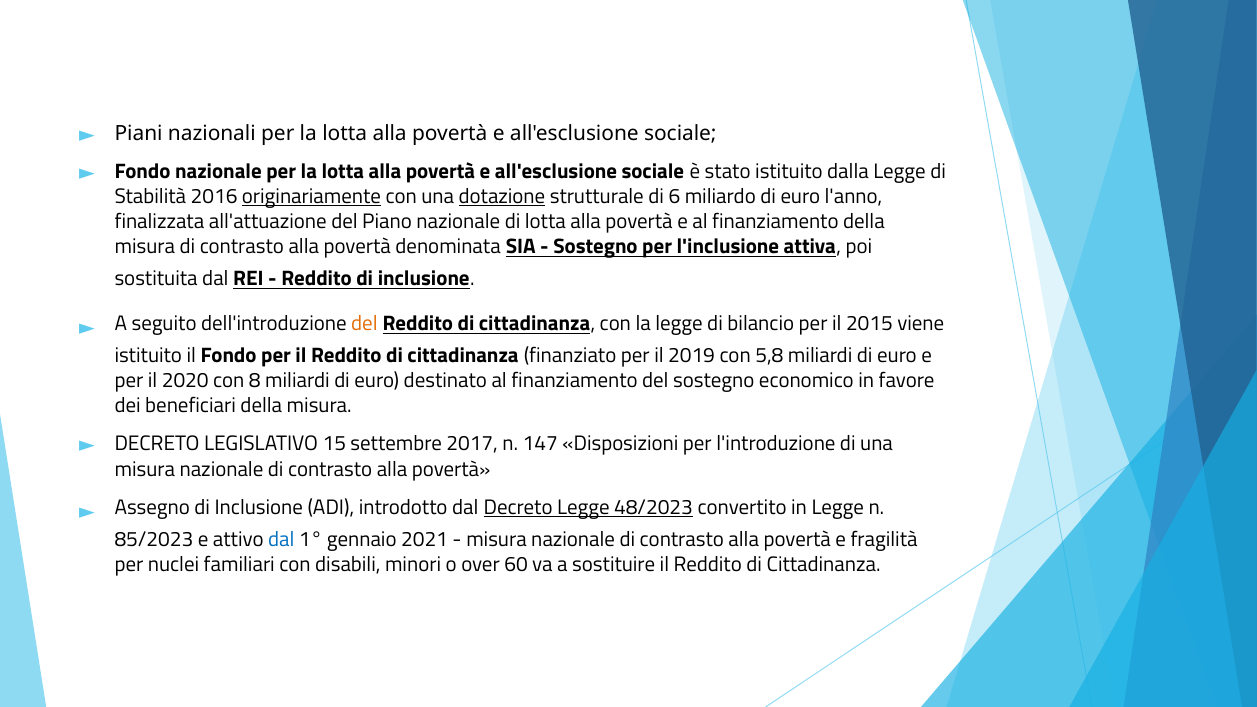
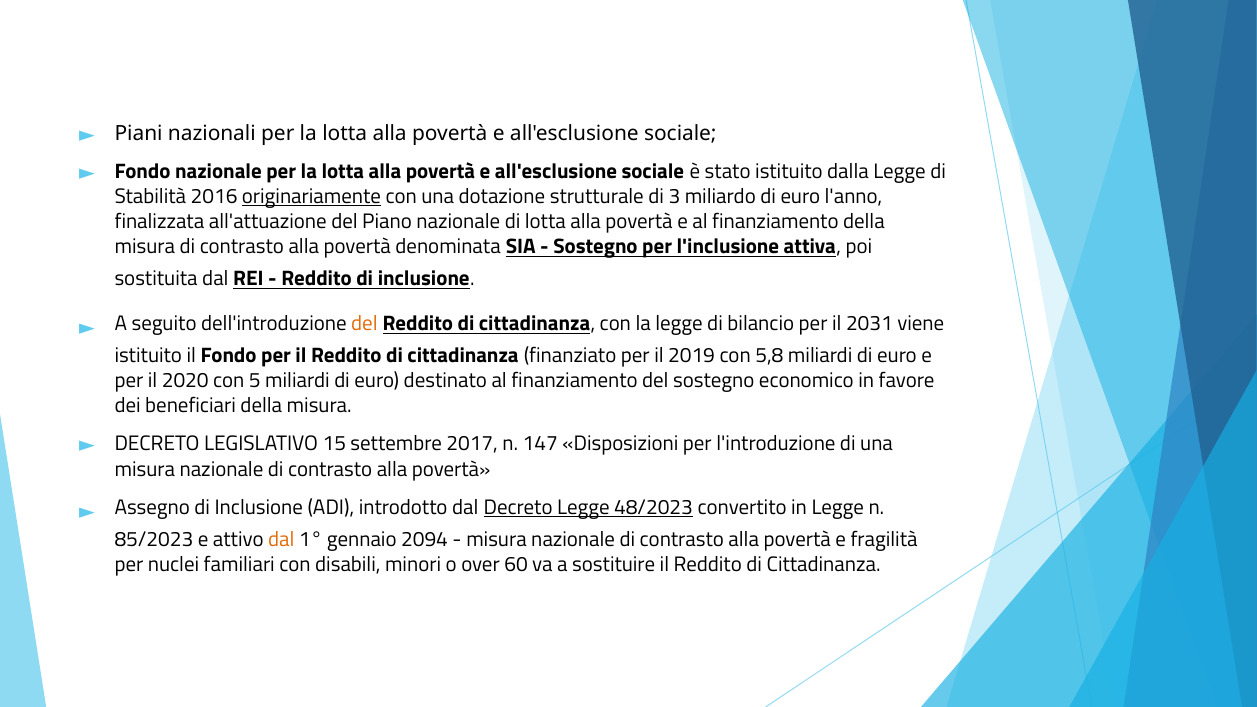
dotazione underline: present -> none
6: 6 -> 3
2015: 2015 -> 2031
8: 8 -> 5
dal at (281, 539) colour: blue -> orange
2021: 2021 -> 2094
